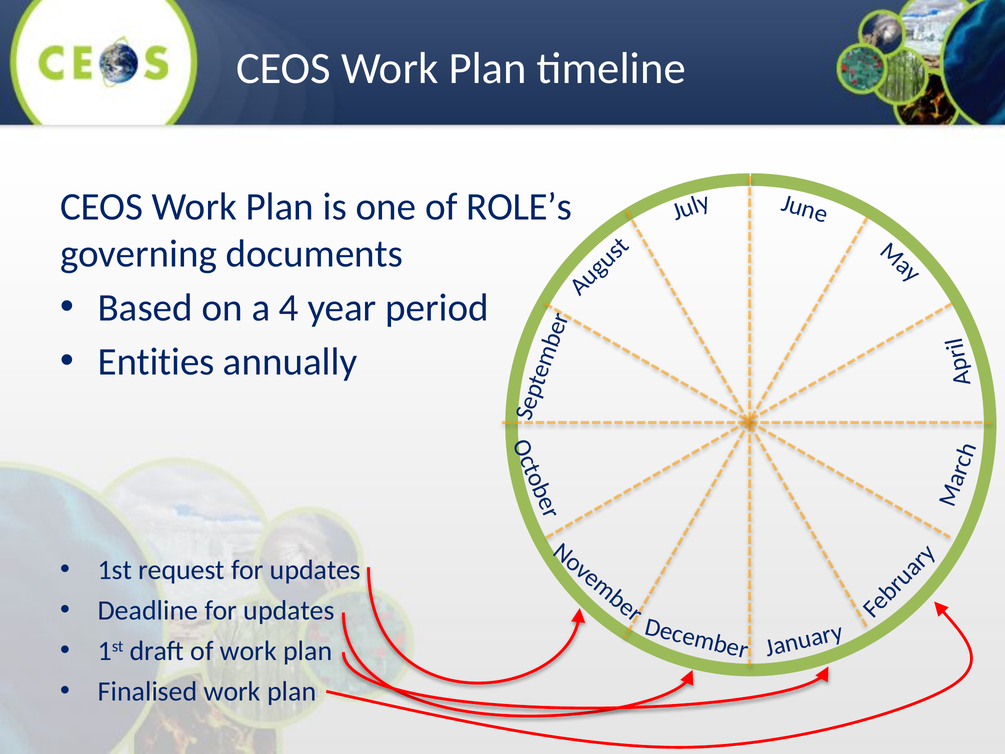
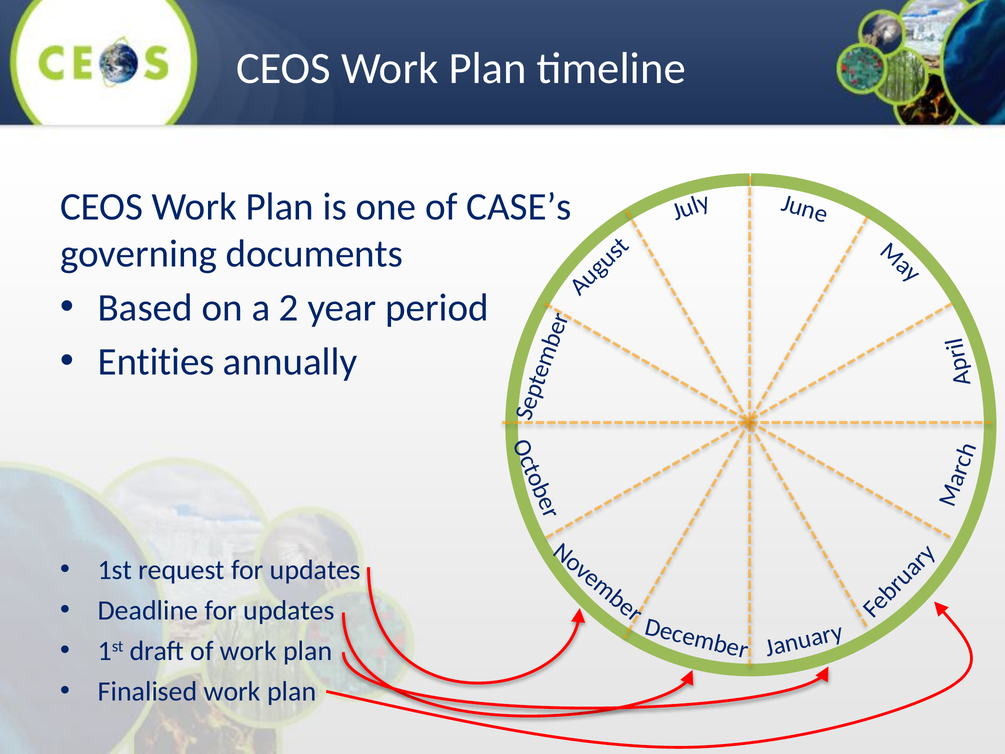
ROLE’s: ROLE’s -> CASE’s
4: 4 -> 2
